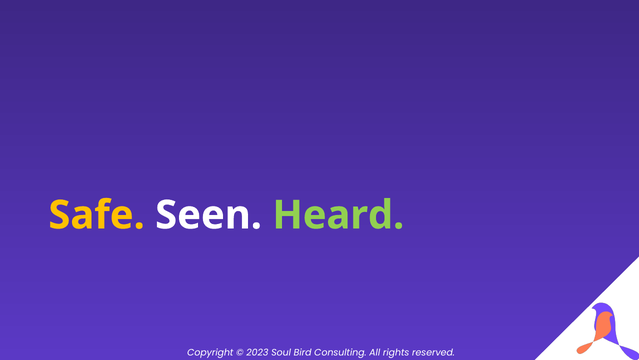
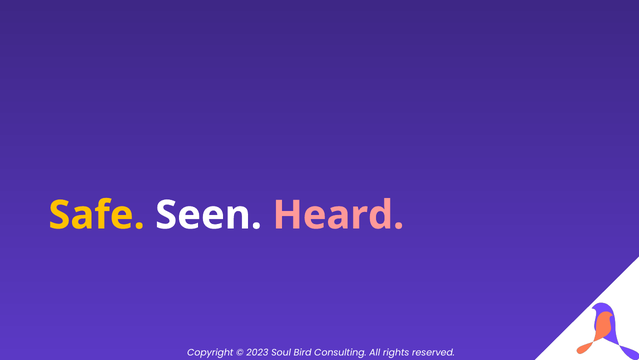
Heard colour: light green -> pink
